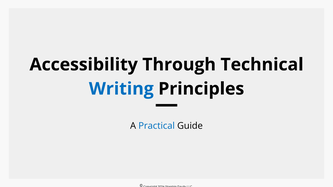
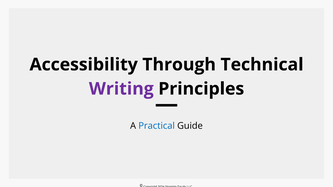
Writing colour: blue -> purple
